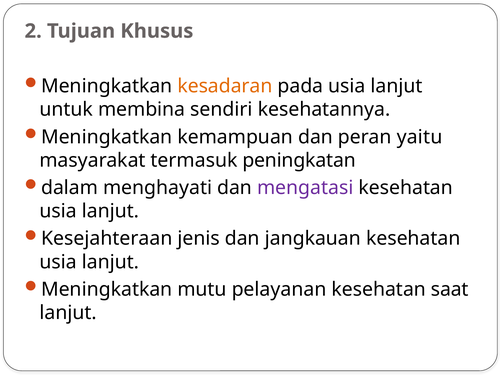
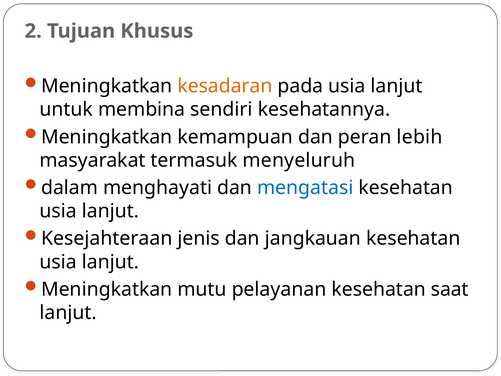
yaitu: yaitu -> lebih
peningkatan: peningkatan -> menyeluruh
mengatasi colour: purple -> blue
